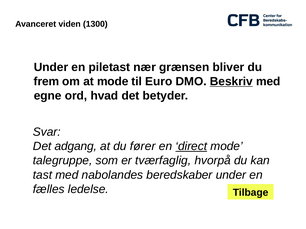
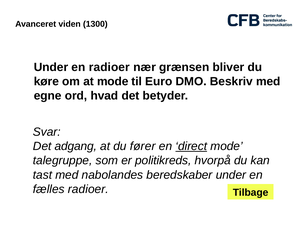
en piletast: piletast -> radioer
frem: frem -> køre
Beskriv underline: present -> none
tværfaglig: tværfaglig -> politikreds
fælles ledelse: ledelse -> radioer
